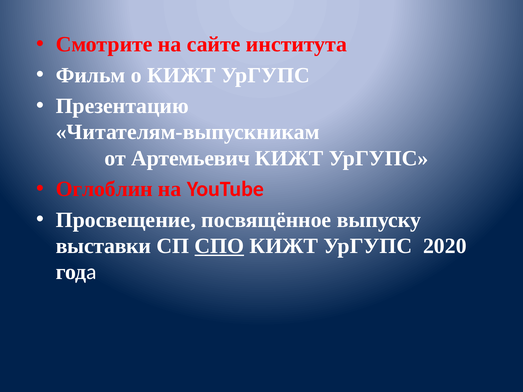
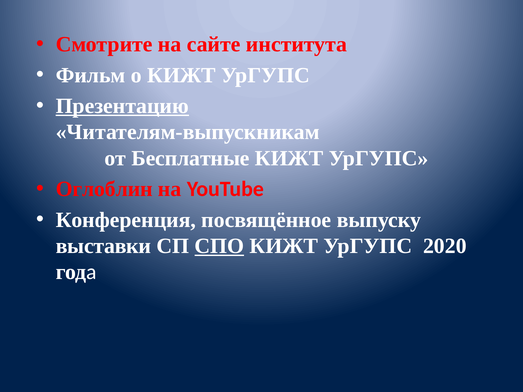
Презентацию underline: none -> present
Артемьевич: Артемьевич -> Бесплатные
Просвещение: Просвещение -> Конференция
